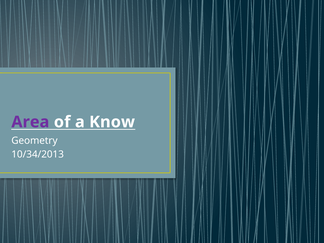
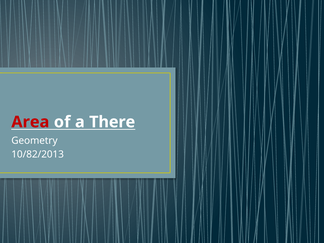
Area colour: purple -> red
Know: Know -> There
10/34/2013: 10/34/2013 -> 10/82/2013
